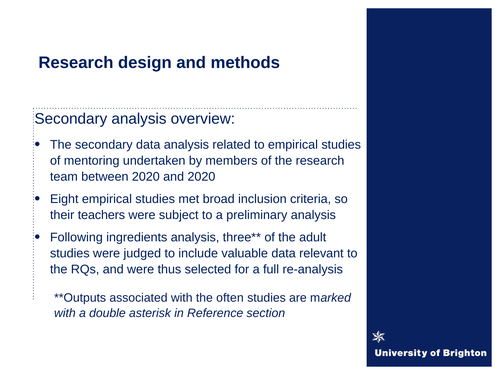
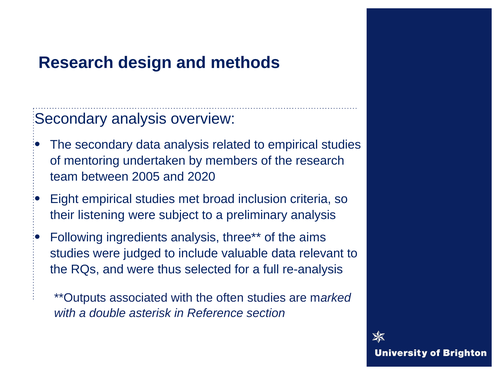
between 2020: 2020 -> 2005
teachers: teachers -> listening
adult: adult -> aims
